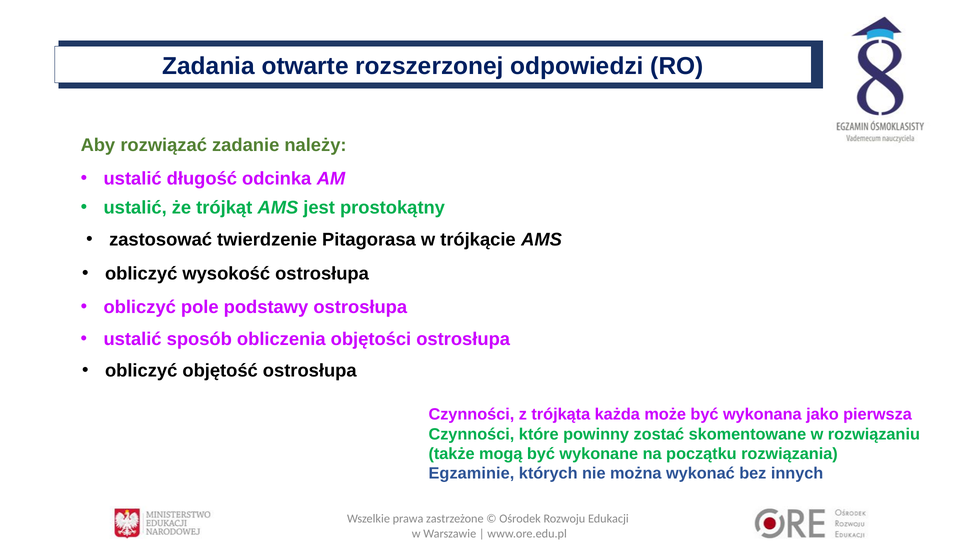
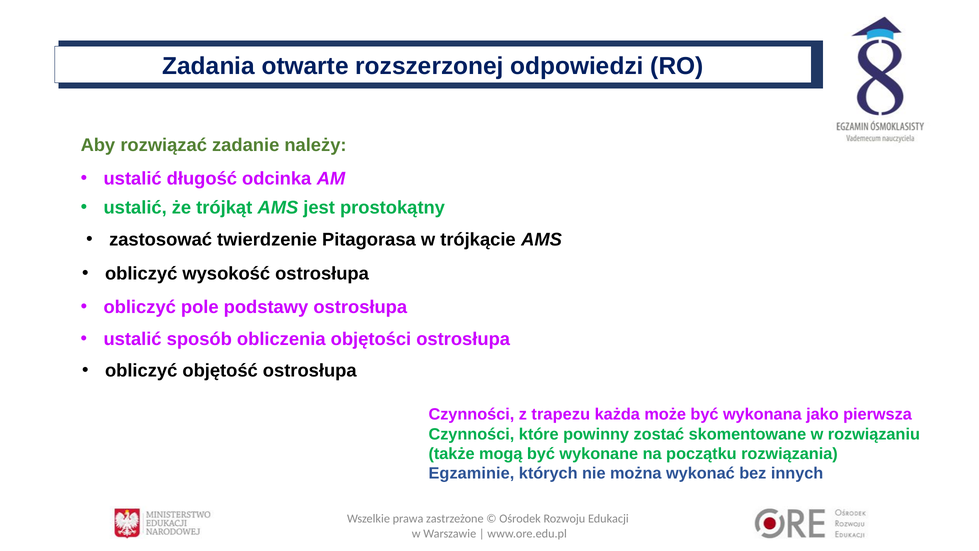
trójkąta: trójkąta -> trapezu
